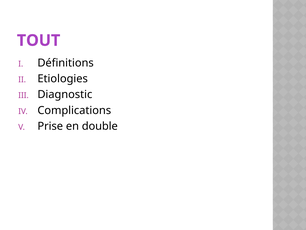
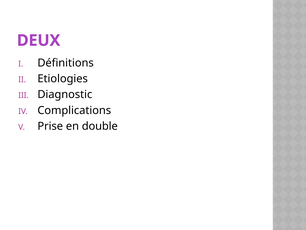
TOUT: TOUT -> DEUX
